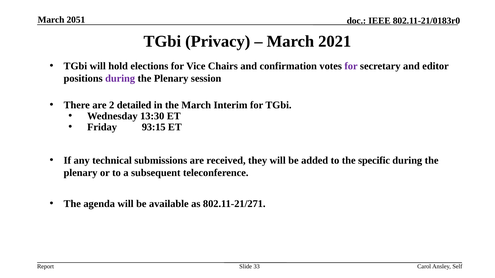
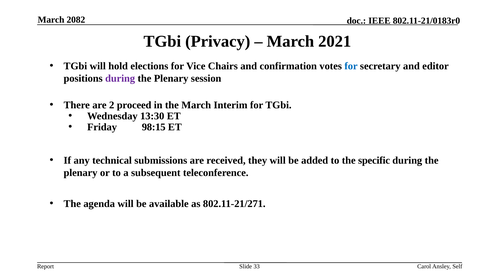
2051: 2051 -> 2082
for at (351, 66) colour: purple -> blue
detailed: detailed -> proceed
93:15: 93:15 -> 98:15
